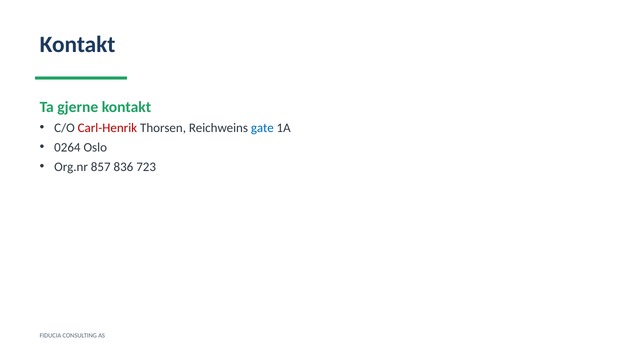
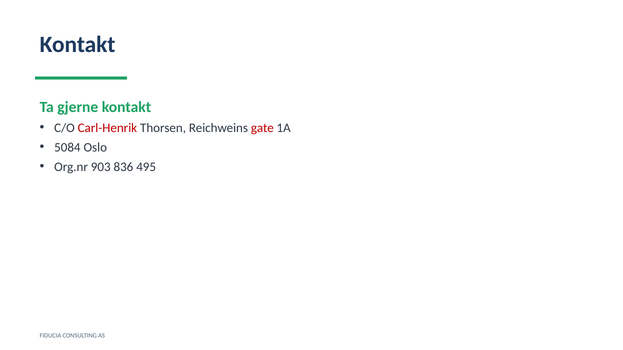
gate colour: blue -> red
0264: 0264 -> 5084
857: 857 -> 903
723: 723 -> 495
